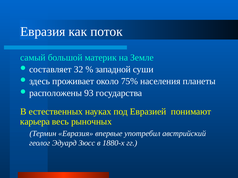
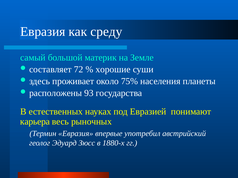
поток: поток -> среду
32: 32 -> 72
западной: западной -> хорошие
